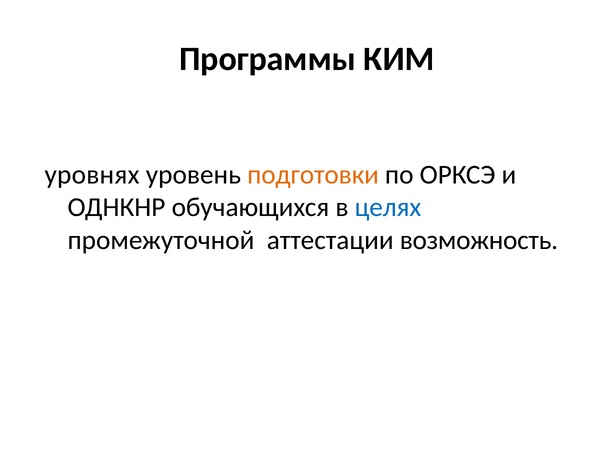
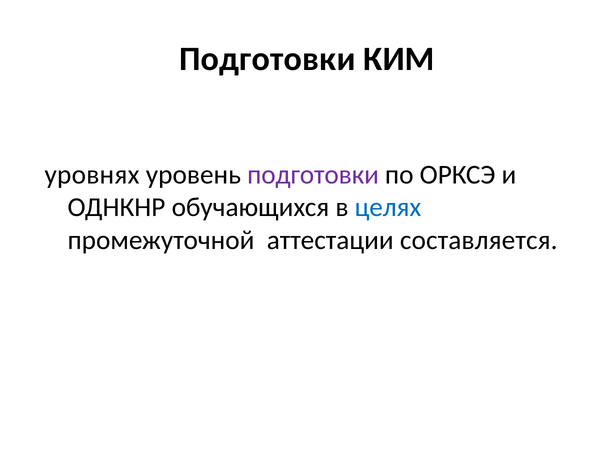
Программы at (268, 59): Программы -> Подготовки
подготовки at (313, 175) colour: orange -> purple
возможность: возможность -> составляется
